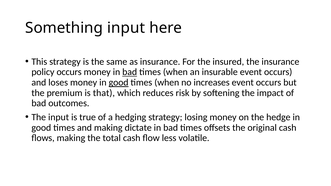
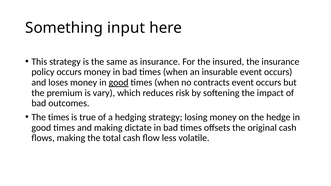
bad at (130, 72) underline: present -> none
increases: increases -> contracts
that: that -> vary
The input: input -> times
